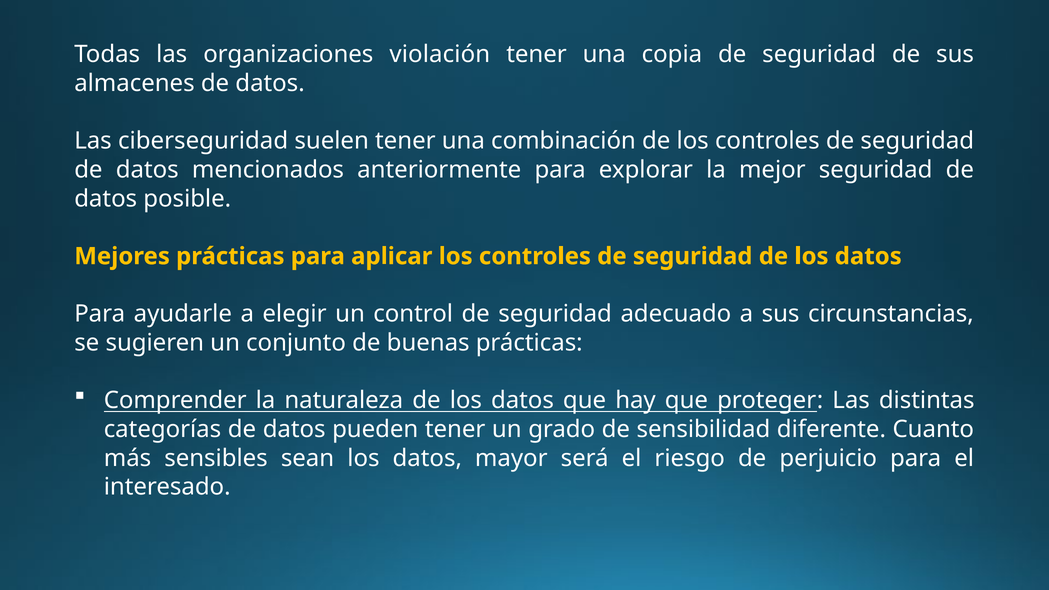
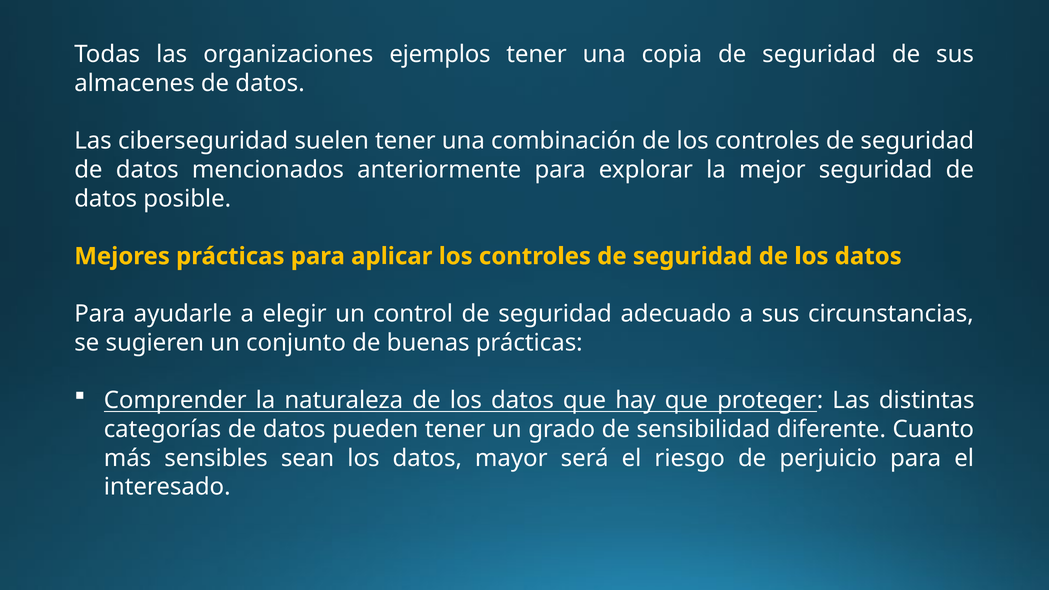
violación: violación -> ejemplos
